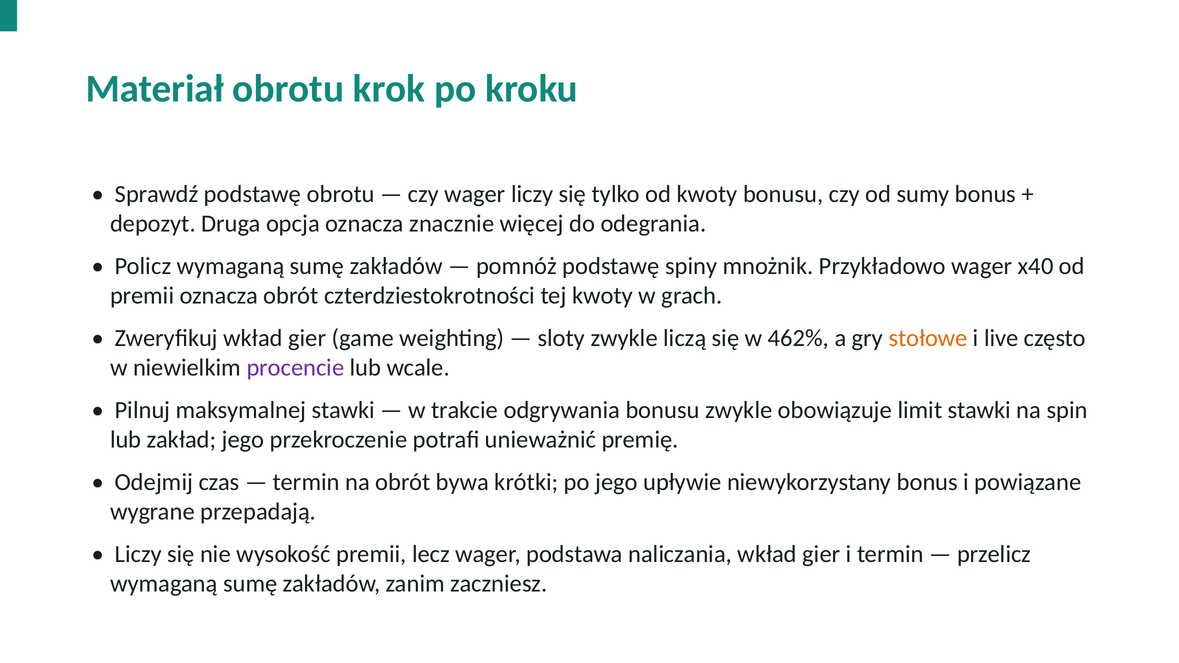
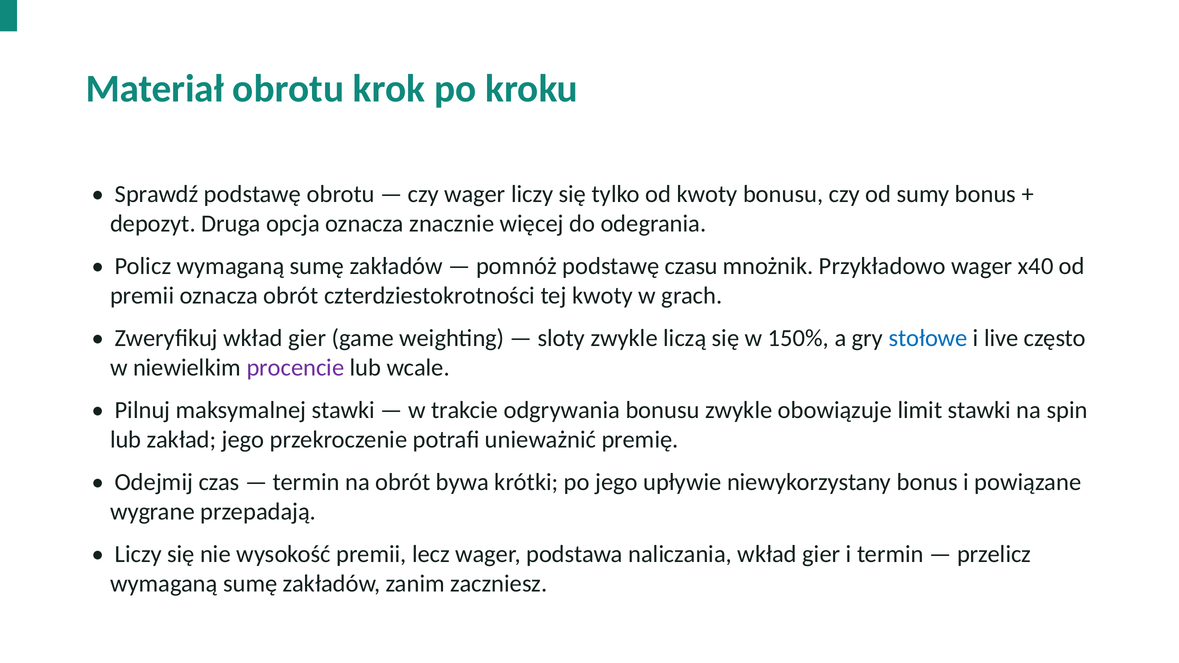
spiny: spiny -> czasu
462%: 462% -> 150%
stołowe colour: orange -> blue
